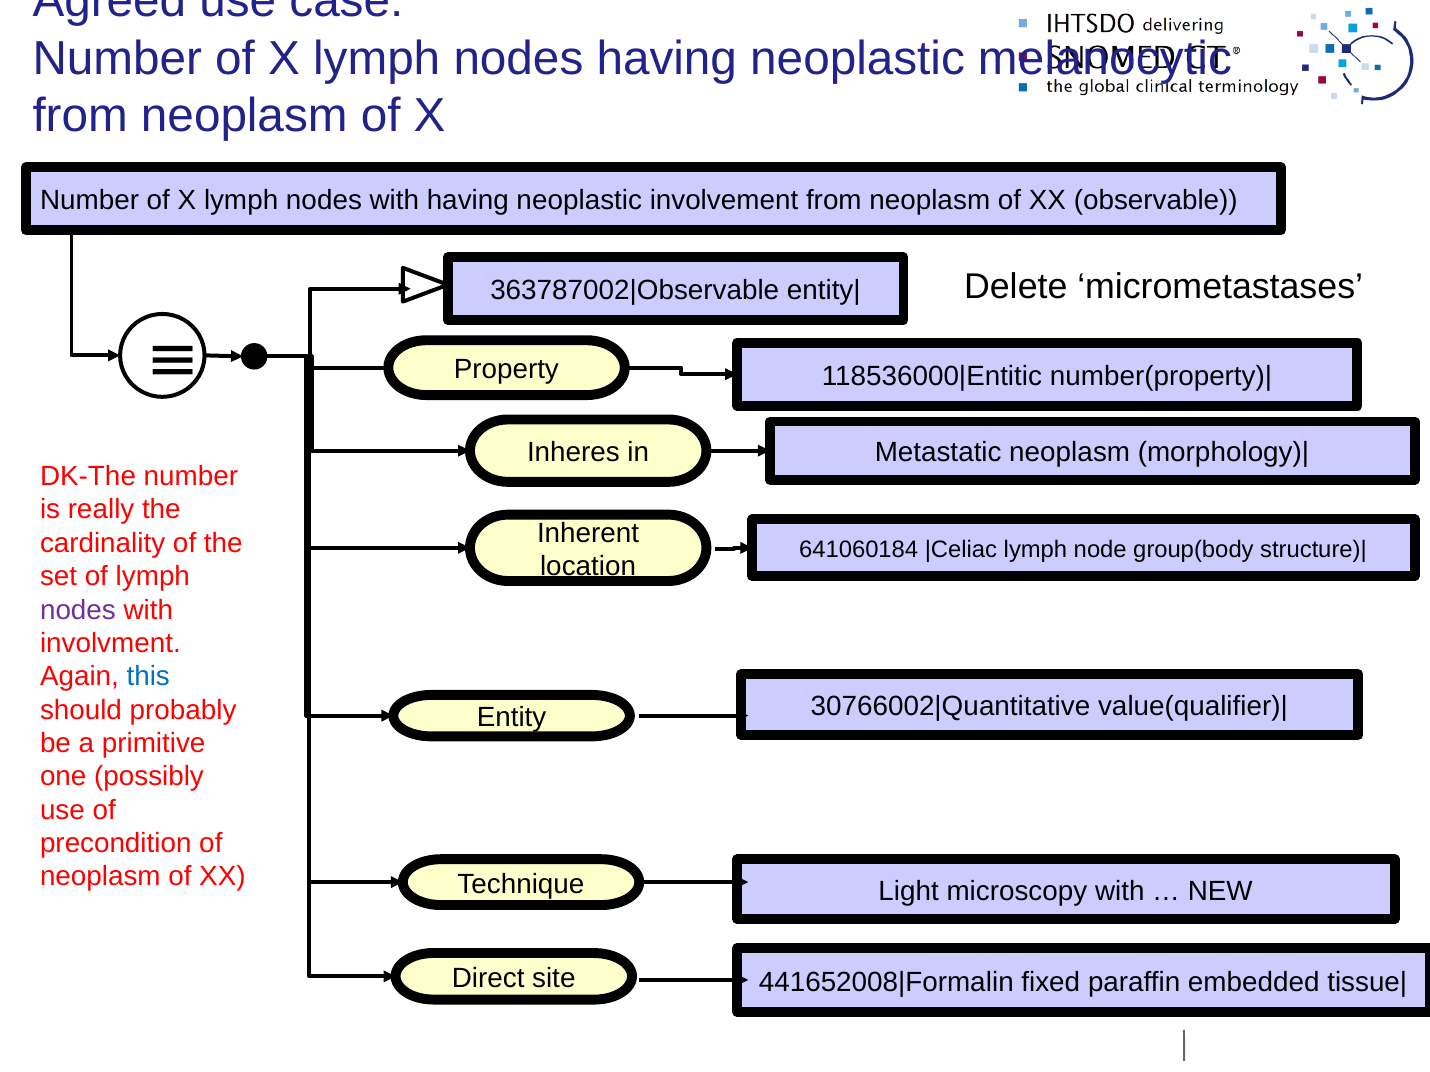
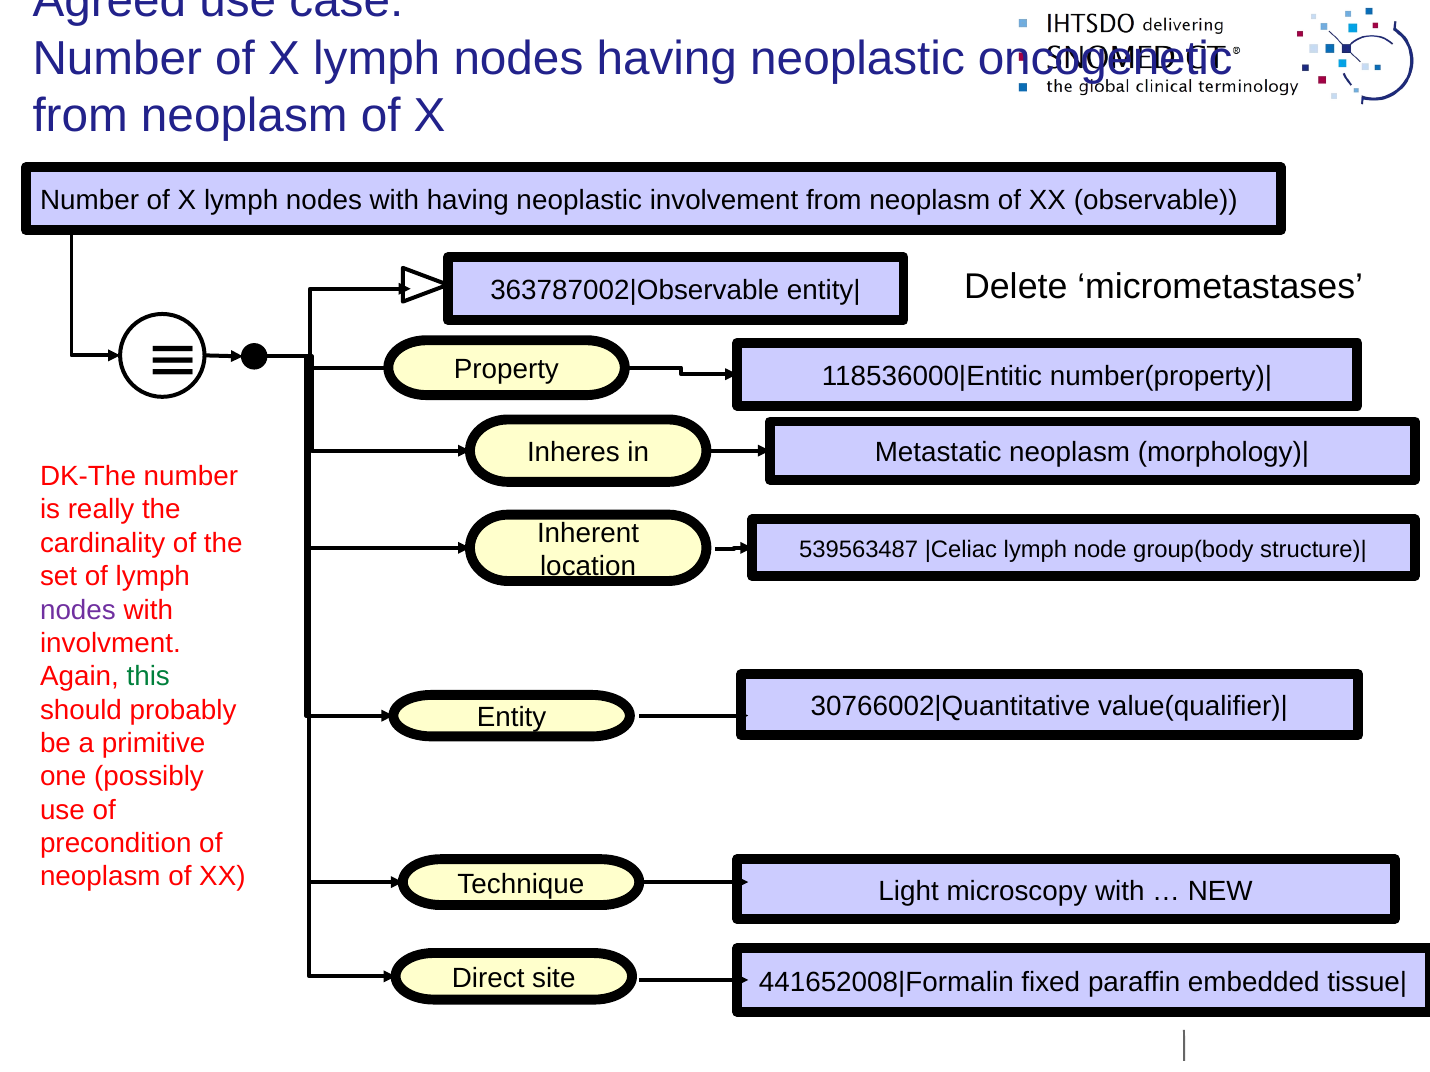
melanocytic: melanocytic -> oncogenetic
641060184: 641060184 -> 539563487
this colour: blue -> green
